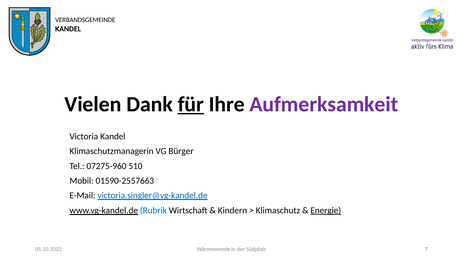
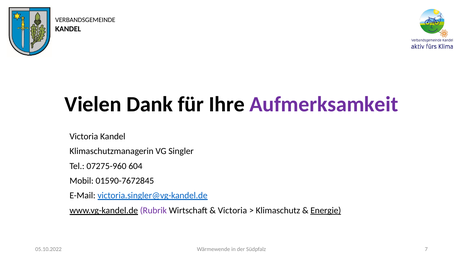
für underline: present -> none
Bürger: Bürger -> Singler
510: 510 -> 604
01590-2557663: 01590-2557663 -> 01590-7672845
Rubrik colour: blue -> purple
Kindern at (232, 210): Kindern -> Victoria
